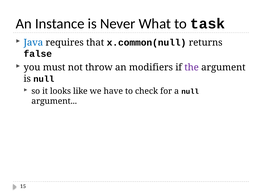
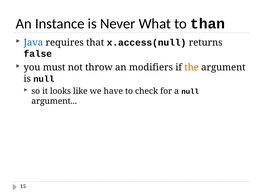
task: task -> than
x.common(null: x.common(null -> x.access(null
the colour: purple -> orange
